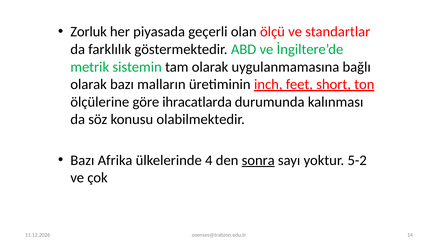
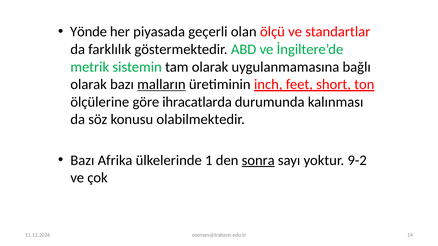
Zorluk: Zorluk -> Yönde
malların underline: none -> present
4: 4 -> 1
5-2: 5-2 -> 9-2
